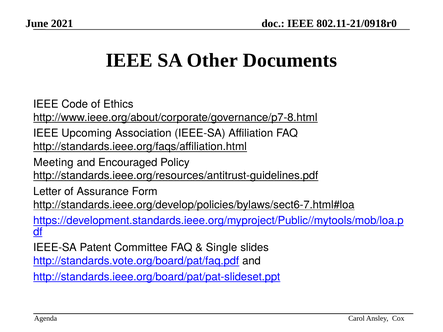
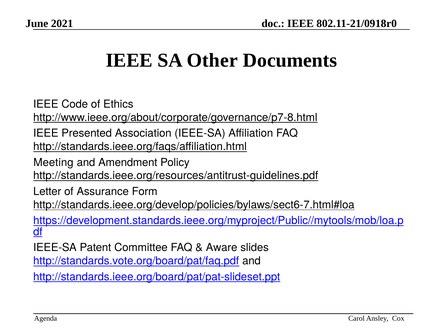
Upcoming: Upcoming -> Presented
Encouraged: Encouraged -> Amendment
Single: Single -> Aware
